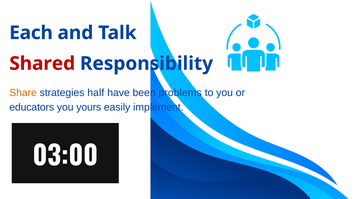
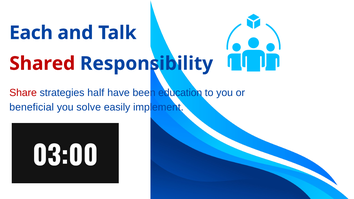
Share colour: orange -> red
problems: problems -> education
educators: educators -> beneficial
yours: yours -> solve
